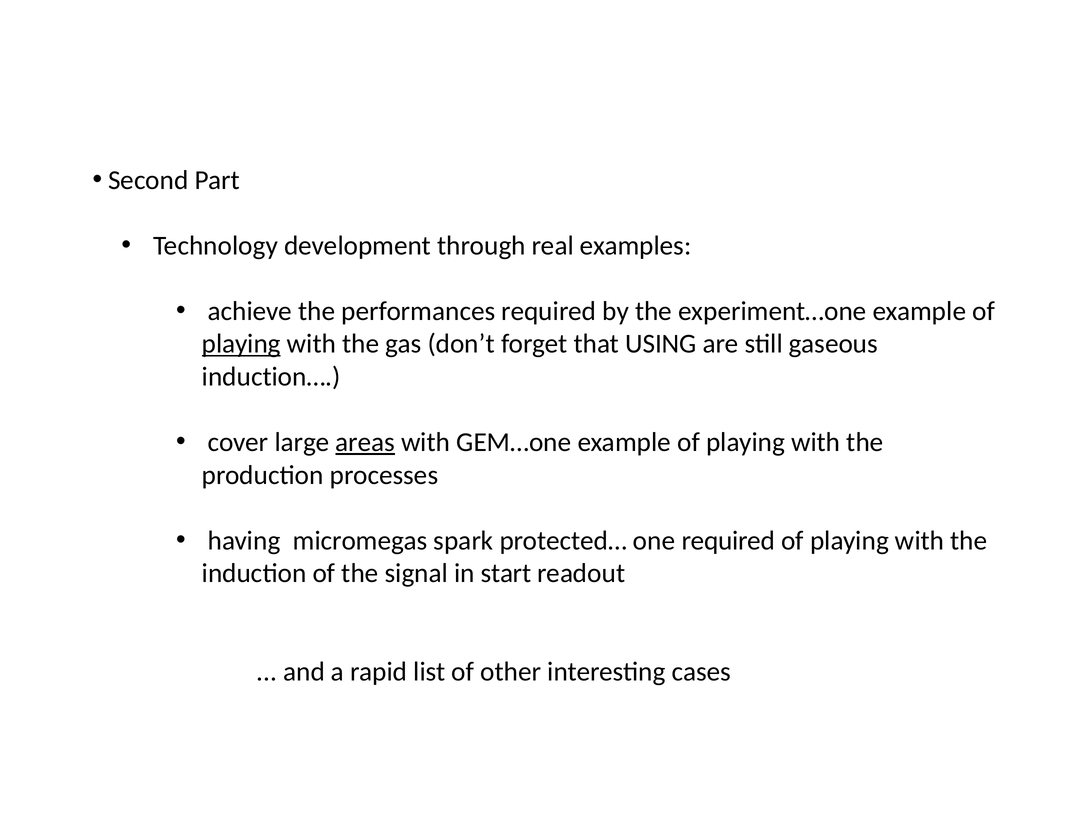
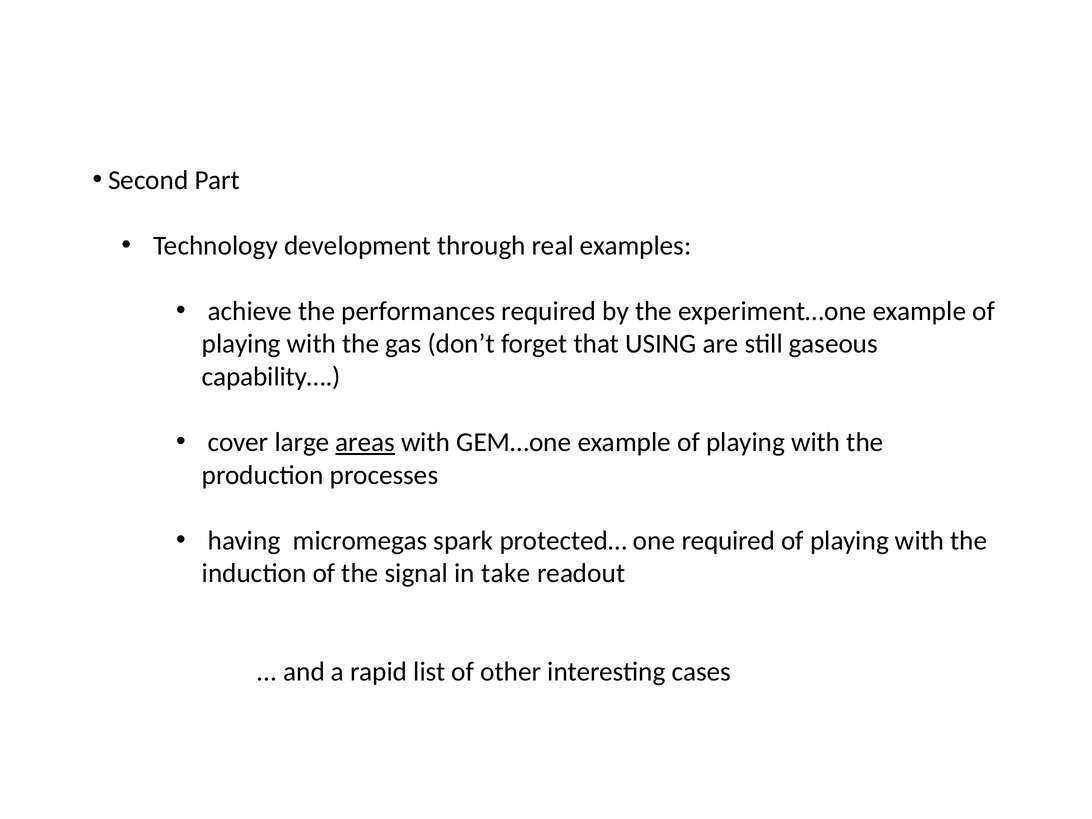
playing at (241, 344) underline: present -> none
induction…: induction… -> capability…
start: start -> take
